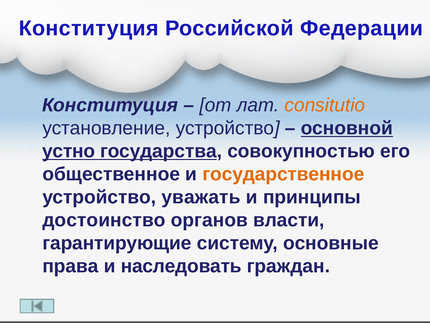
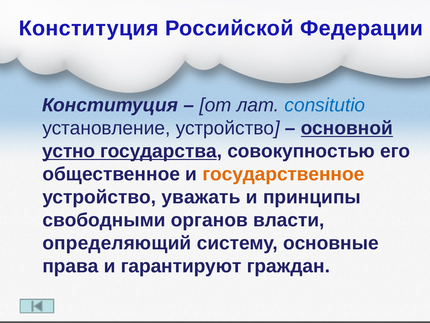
consitutio colour: orange -> blue
достоинство: достоинство -> свободными
гарантирующие: гарантирующие -> определяющий
наследовать: наследовать -> гарантируют
